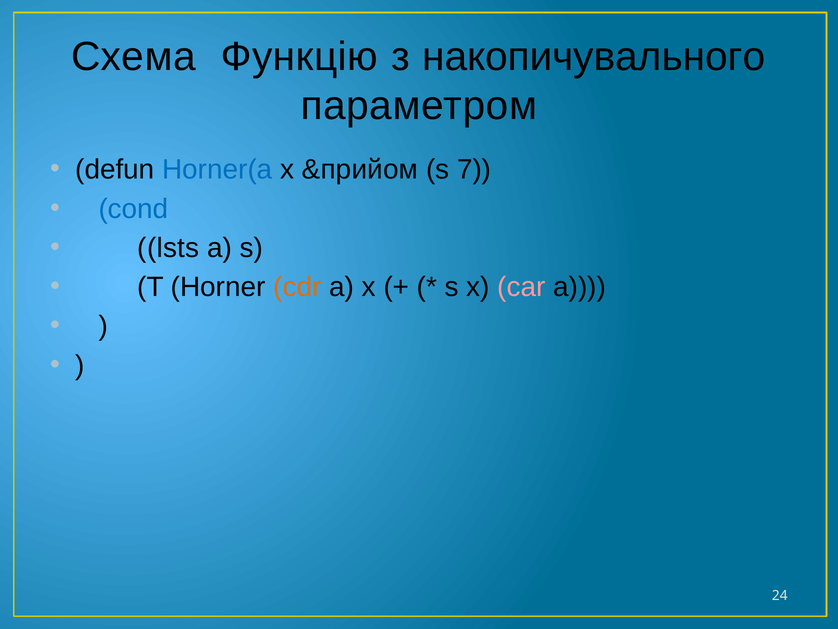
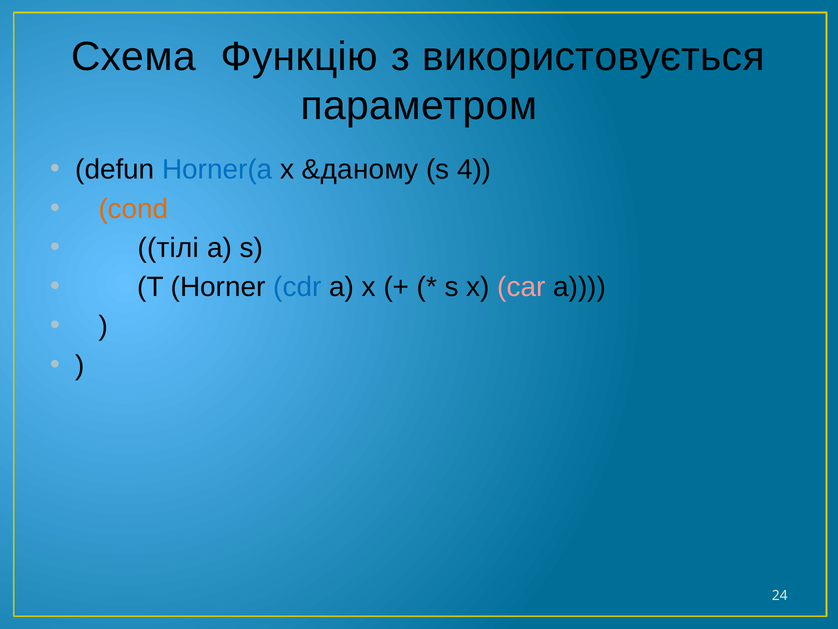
накопичувального: накопичувального -> використовується
&прийом: &прийом -> &даному
7: 7 -> 4
cond colour: blue -> orange
lsts: lsts -> тілі
cdr colour: orange -> blue
